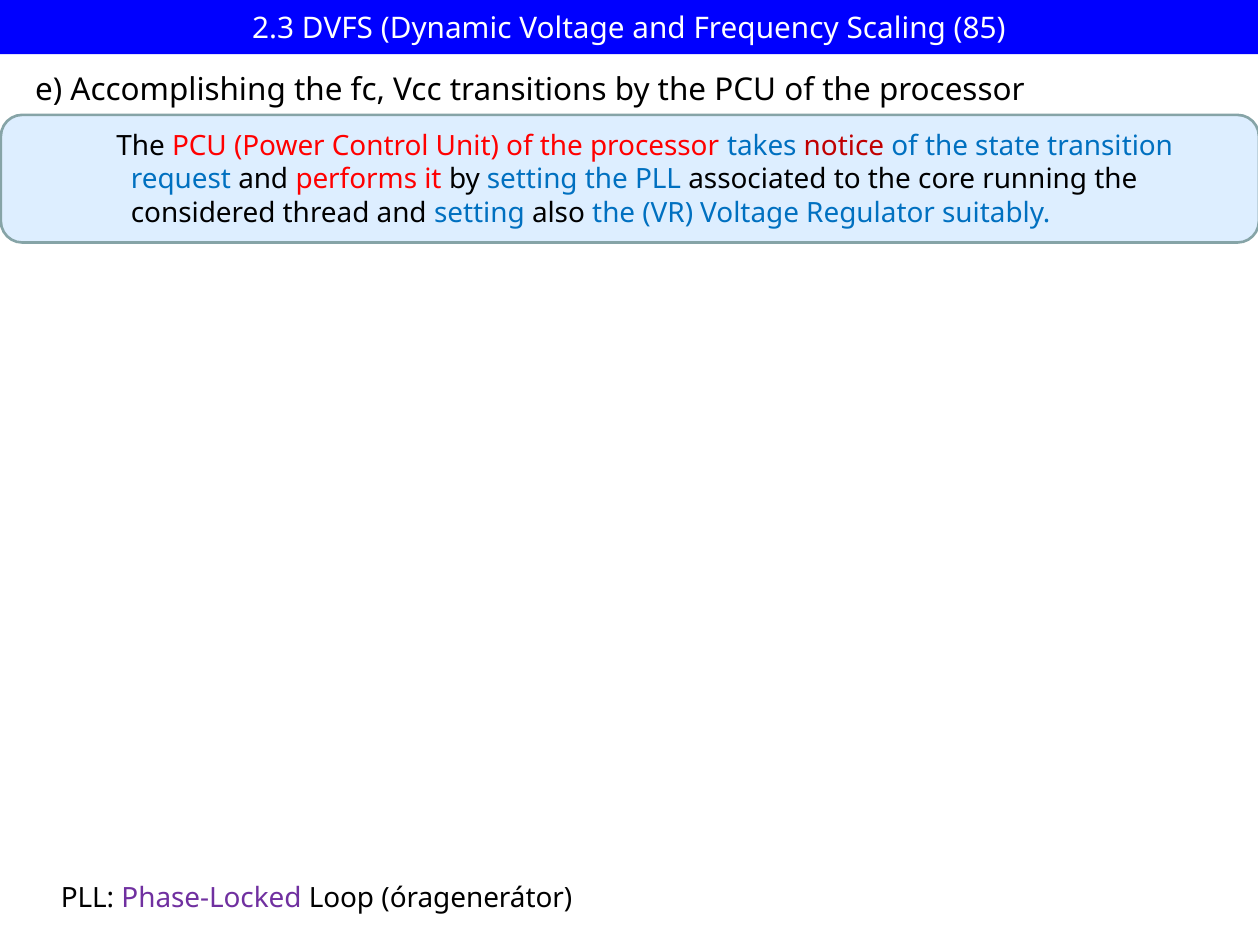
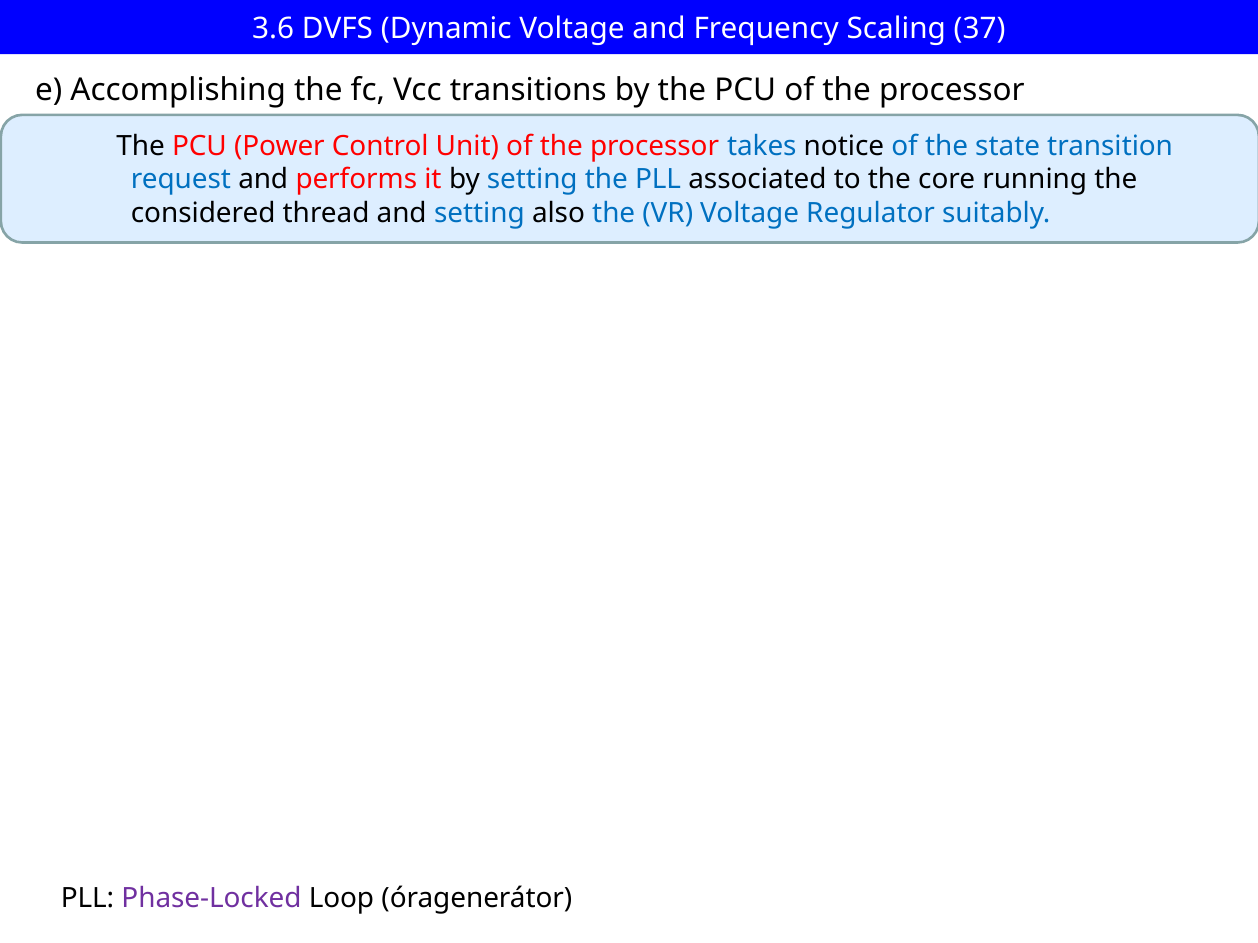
2.3: 2.3 -> 3.6
85: 85 -> 37
notice colour: red -> black
